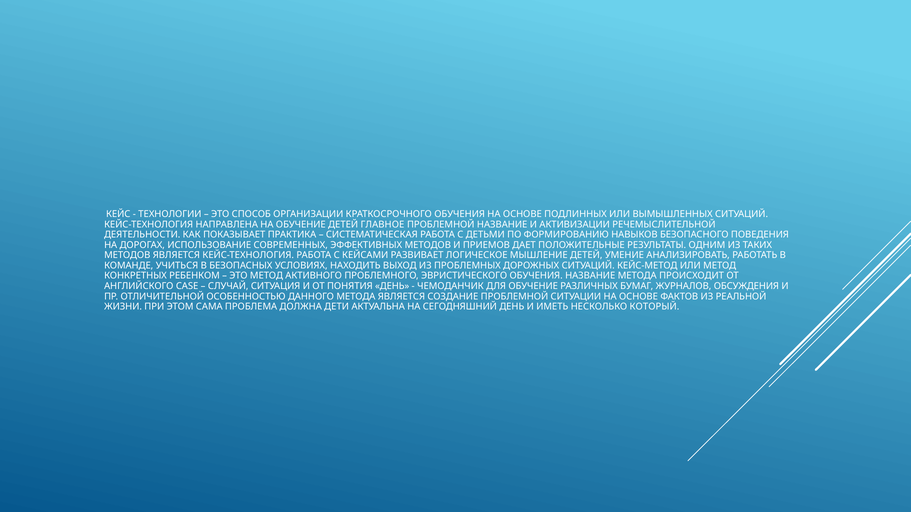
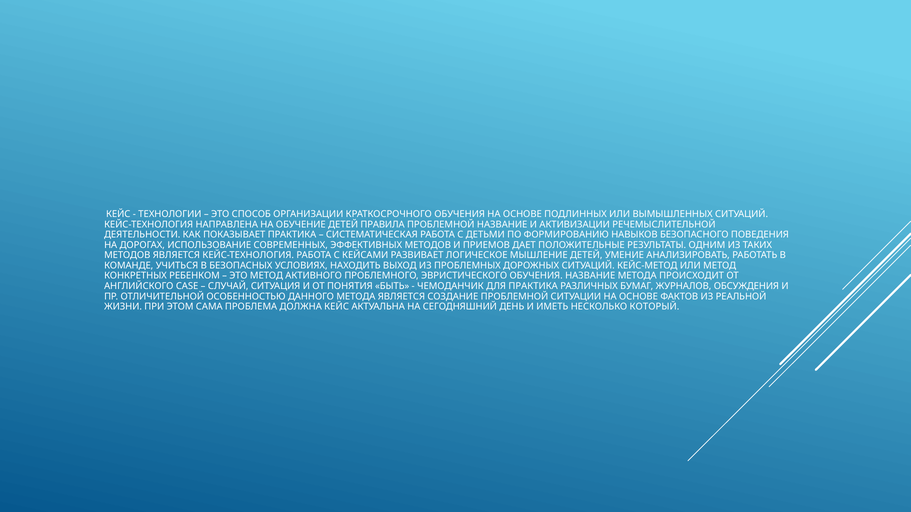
ГЛАВНОЕ: ГЛАВНОЕ -> ПРАВИЛА
ПОНЯТИЯ ДЕНЬ: ДЕНЬ -> БЫТЬ
ДЛЯ ОБУЧЕНИЕ: ОБУЧЕНИЕ -> ПРАКТИКА
ДОЛЖНА ДЕТИ: ДЕТИ -> КЕЙС
